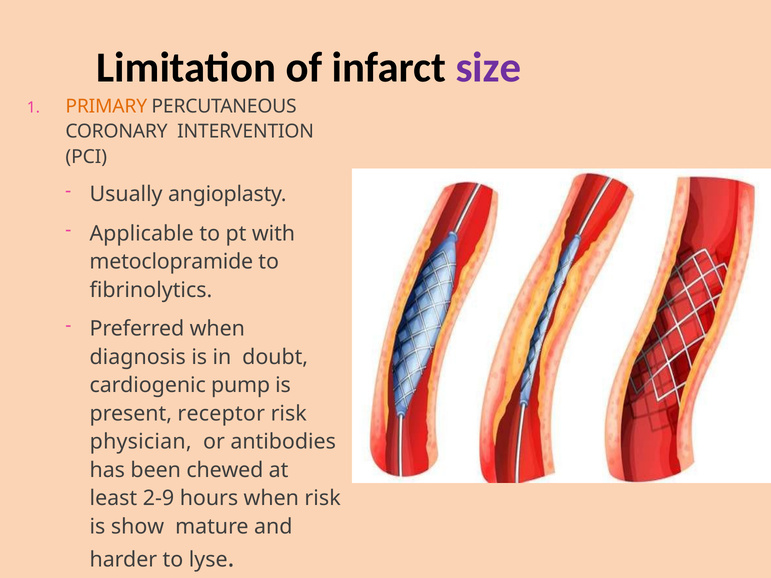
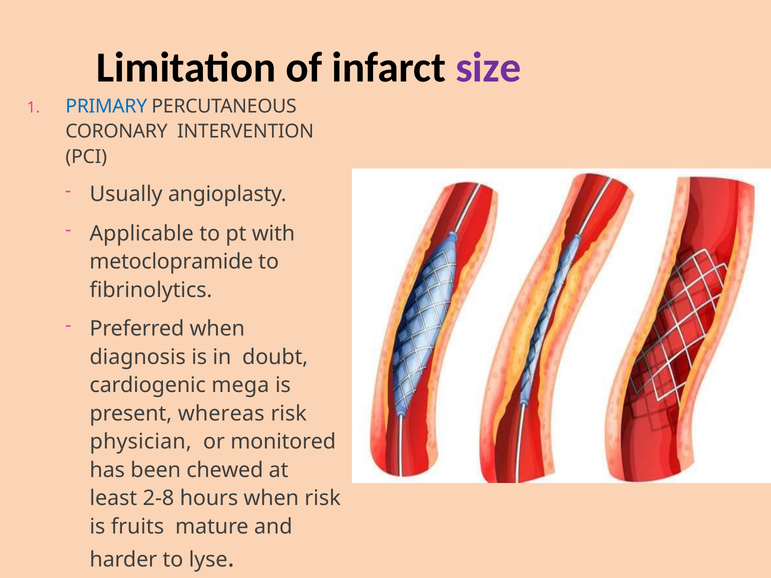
PRIMARY colour: orange -> blue
pump: pump -> mega
receptor: receptor -> whereas
antibodies: antibodies -> monitored
2-9: 2-9 -> 2-8
show: show -> fruits
